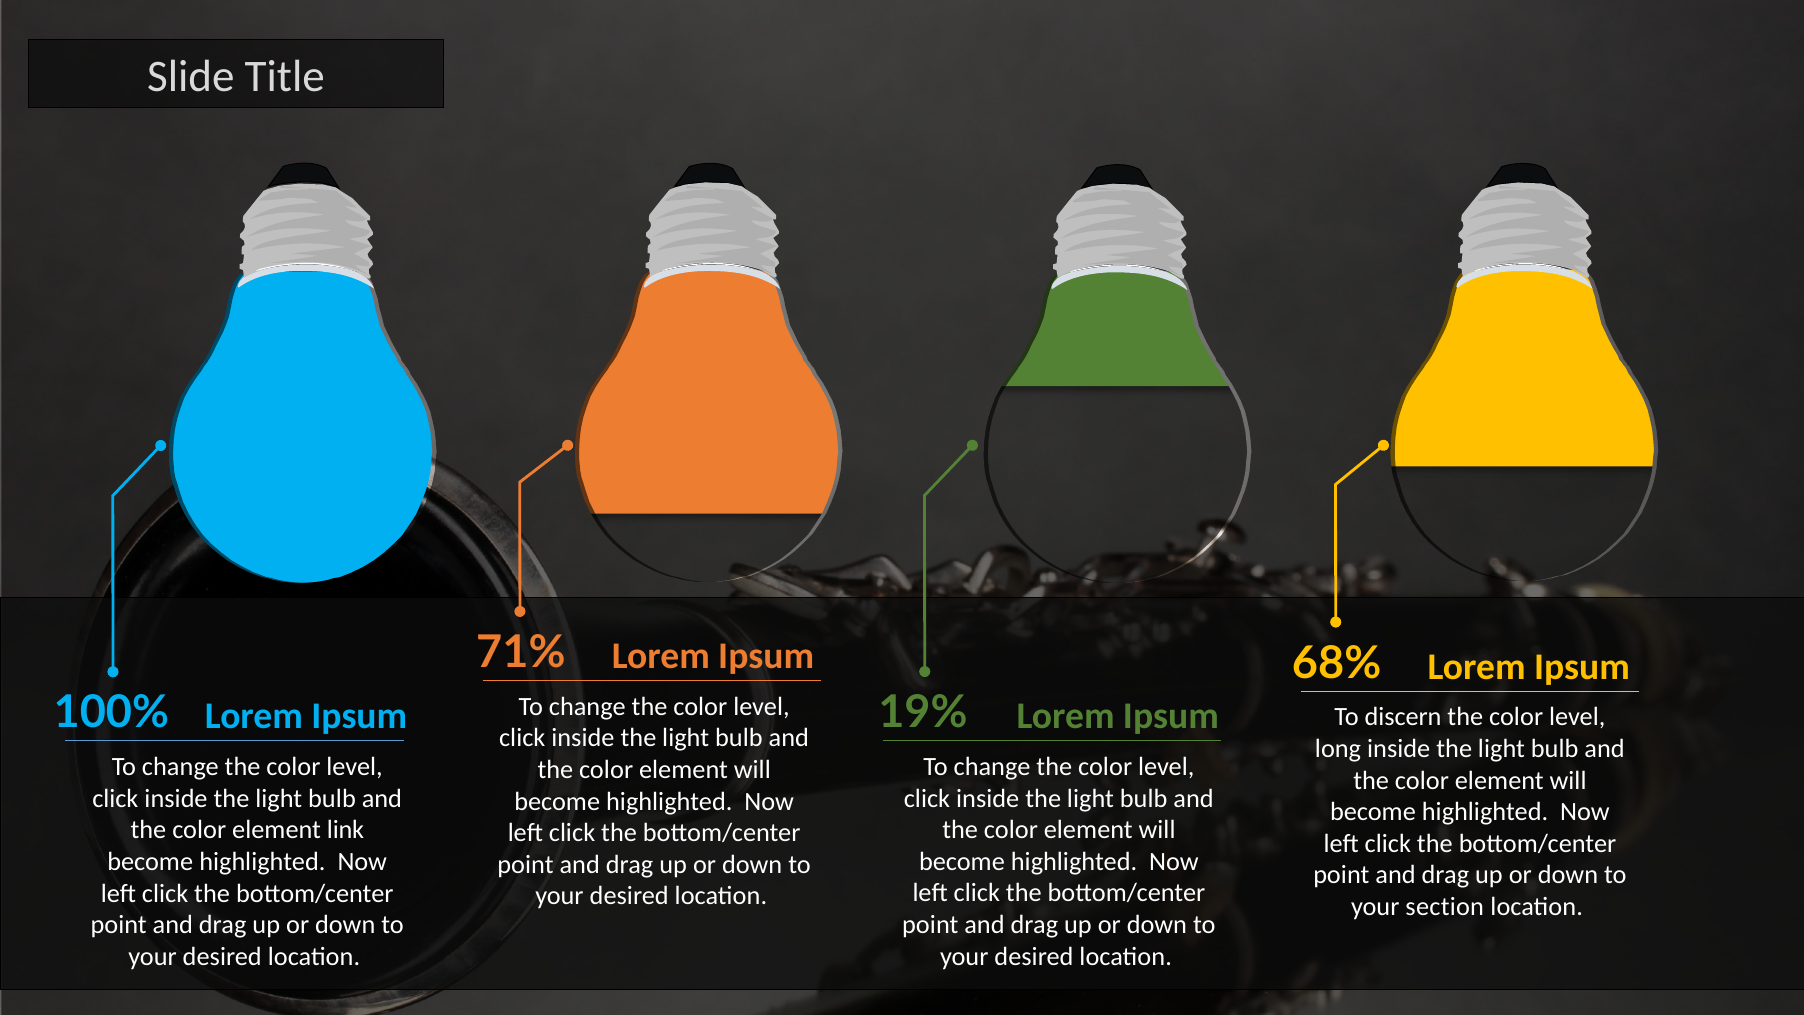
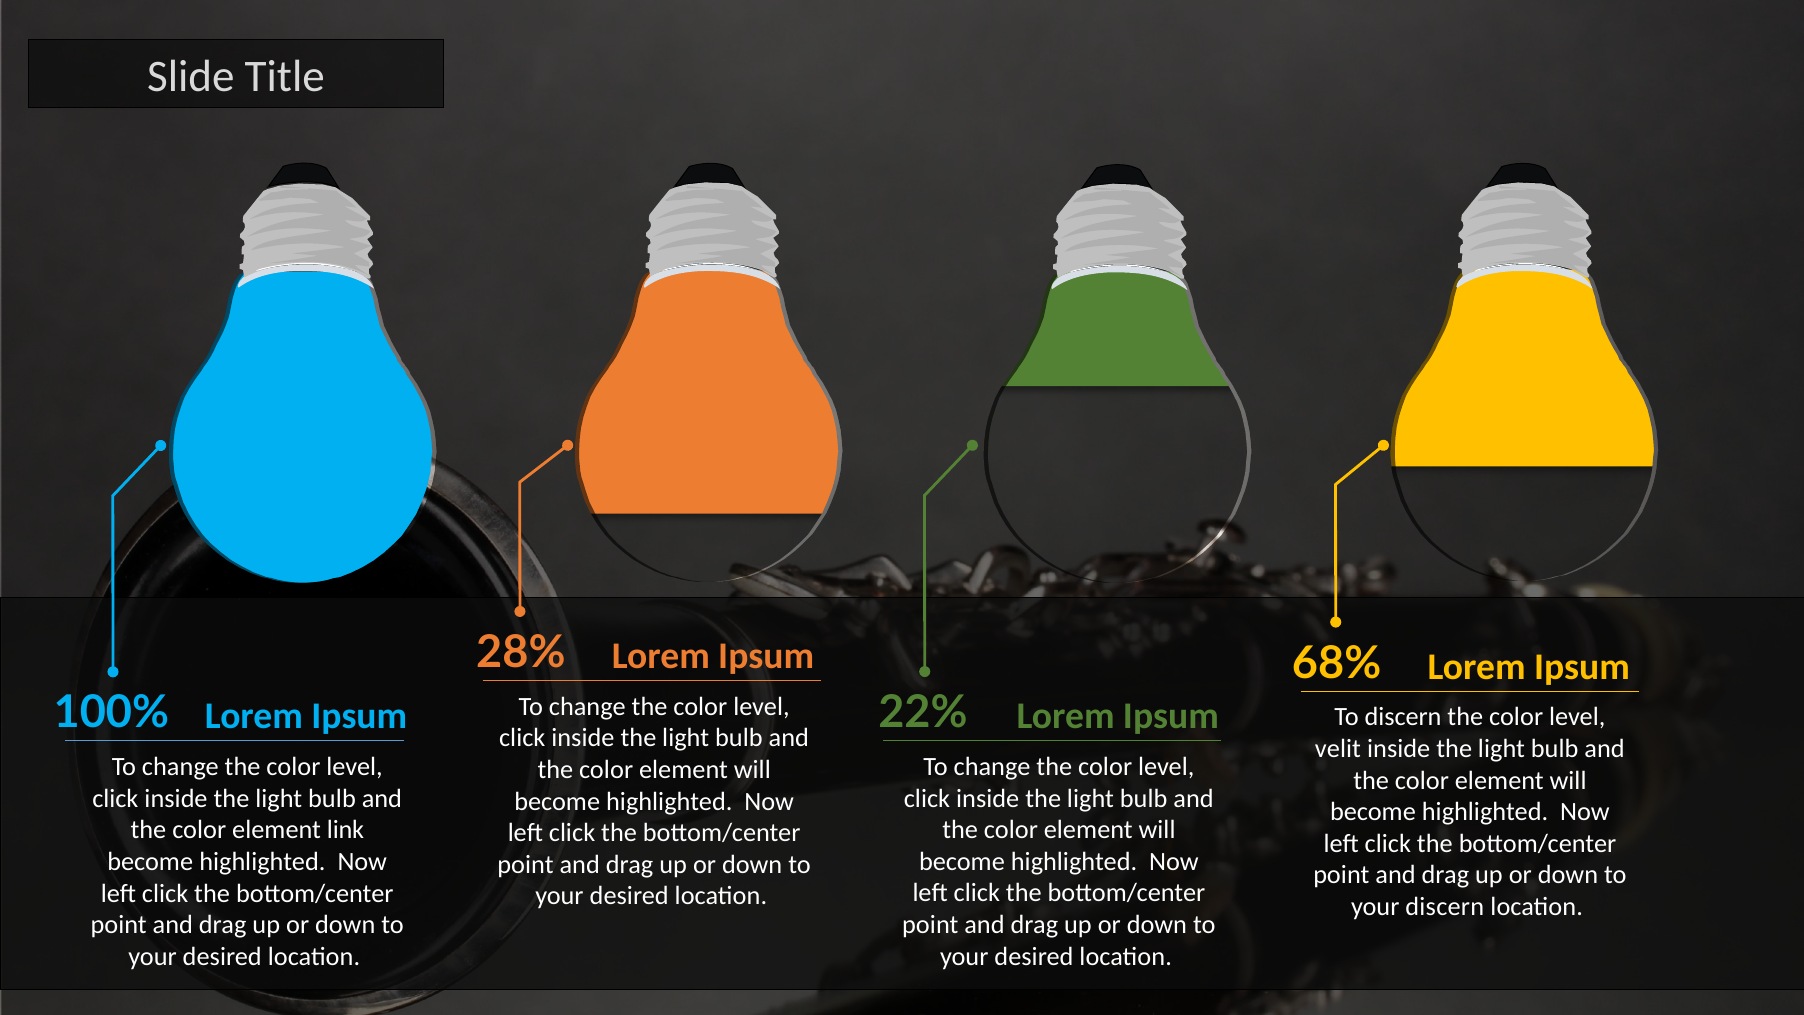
71%: 71% -> 28%
19%: 19% -> 22%
long: long -> velit
your section: section -> discern
